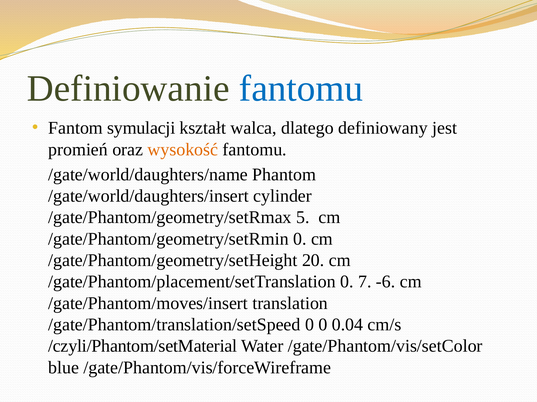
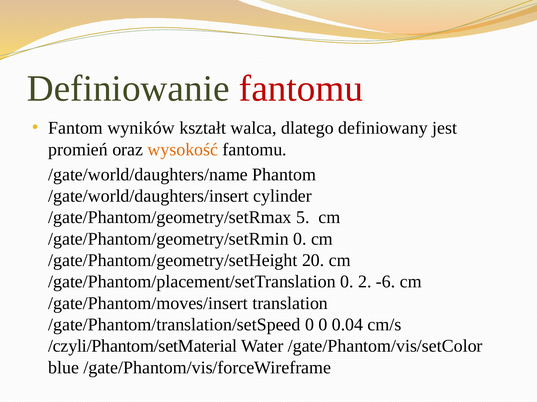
fantomu at (301, 89) colour: blue -> red
symulacji: symulacji -> wyników
7: 7 -> 2
